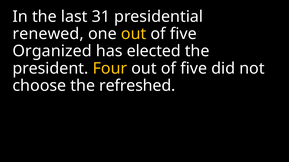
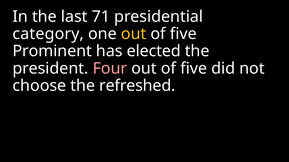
31: 31 -> 71
renewed: renewed -> category
Organized: Organized -> Prominent
Four colour: yellow -> pink
